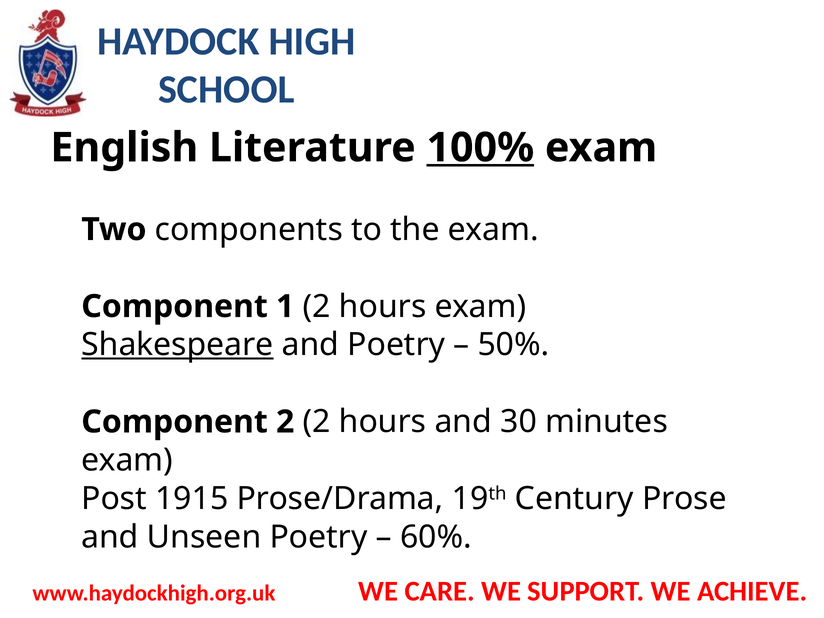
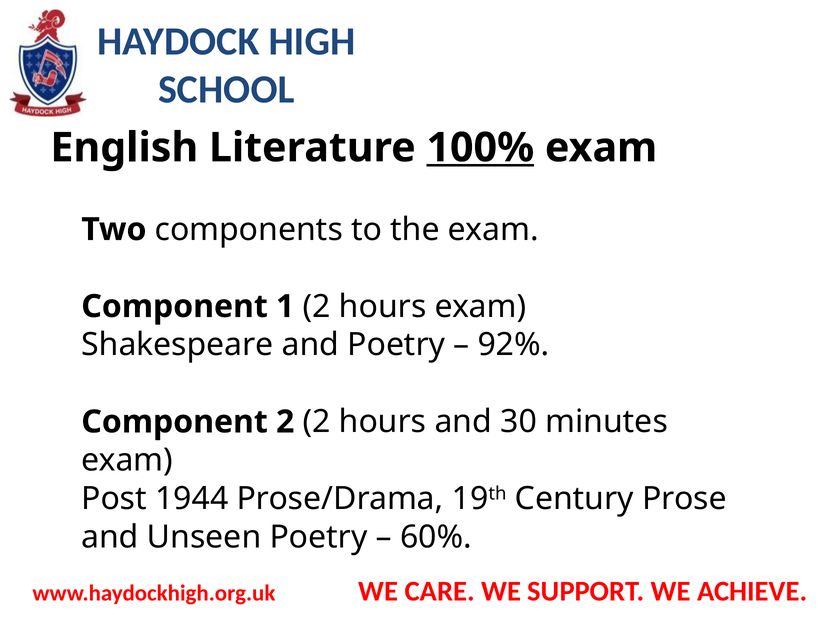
Shakespeare underline: present -> none
50%: 50% -> 92%
1915: 1915 -> 1944
